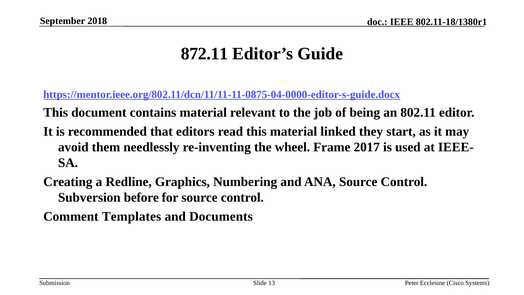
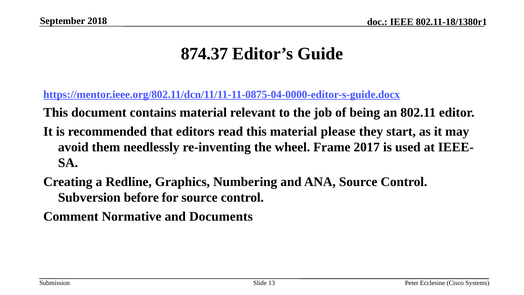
872.11: 872.11 -> 874.37
linked: linked -> please
Templates: Templates -> Normative
